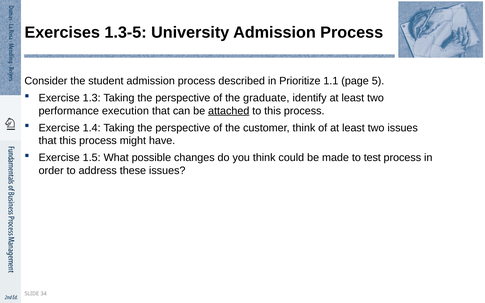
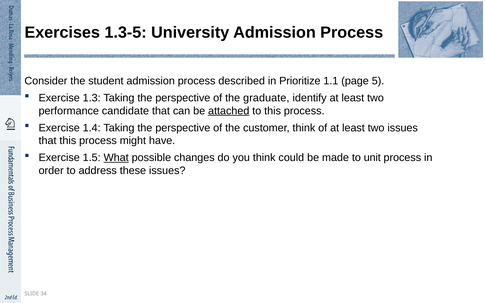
execution: execution -> candidate
What underline: none -> present
test: test -> unit
